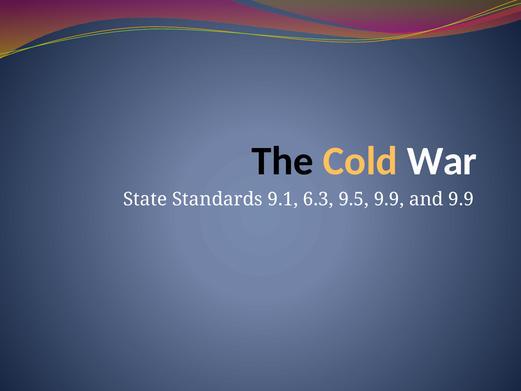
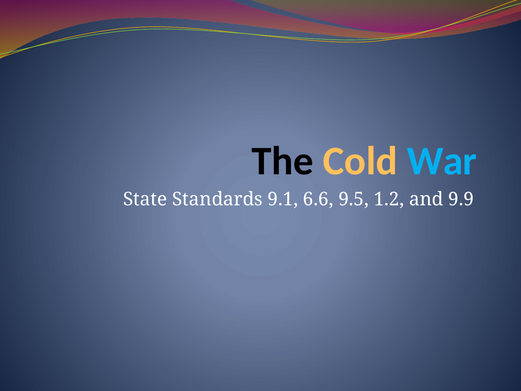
War colour: white -> light blue
6.3: 6.3 -> 6.6
9.5 9.9: 9.9 -> 1.2
